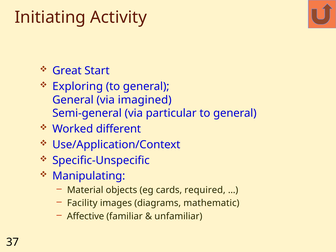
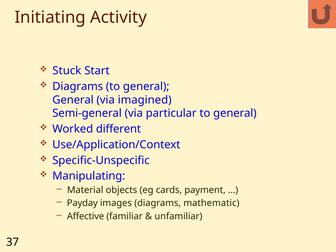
Great: Great -> Stuck
Exploring at (78, 86): Exploring -> Diagrams
required: required -> payment
Facility: Facility -> Payday
